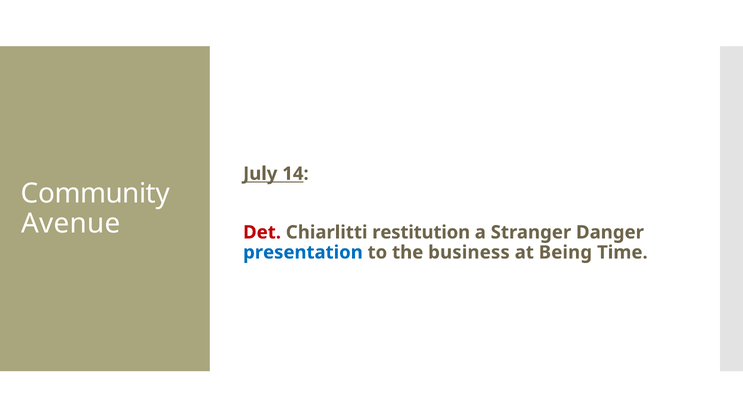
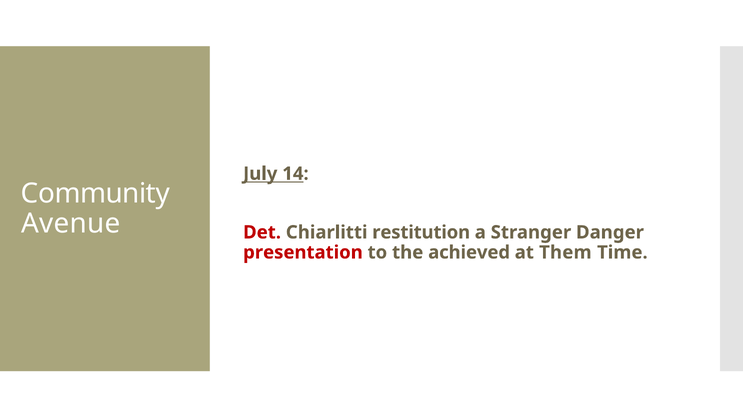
presentation colour: blue -> red
business: business -> achieved
Being: Being -> Them
